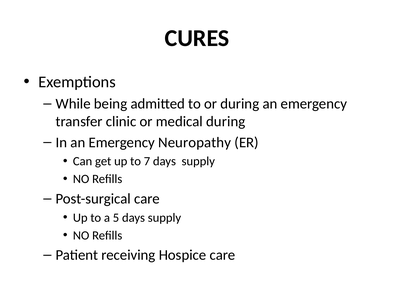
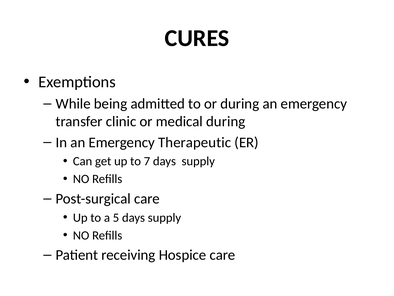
Neuropathy: Neuropathy -> Therapeutic
